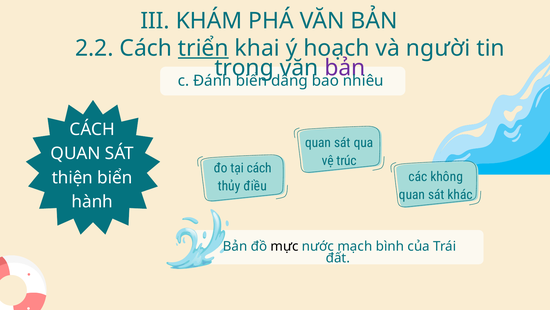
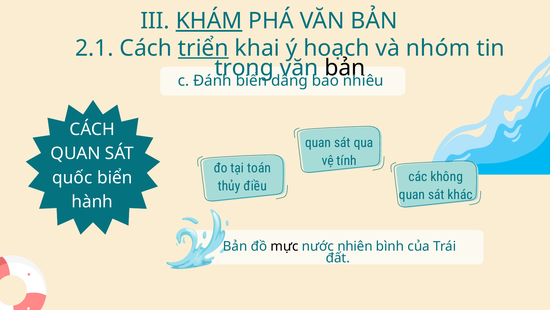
KHÁM underline: none -> present
2.2: 2.2 -> 2.1
người: người -> nhóm
bản at (345, 68) colour: purple -> black
trúc: trúc -> tính
tại cách: cách -> toán
thiện: thiện -> quốc
mạch: mạch -> nhiên
